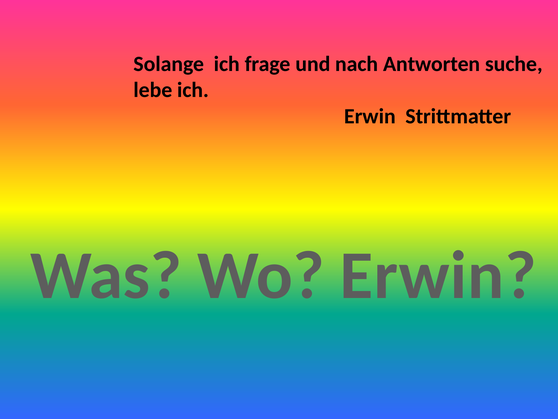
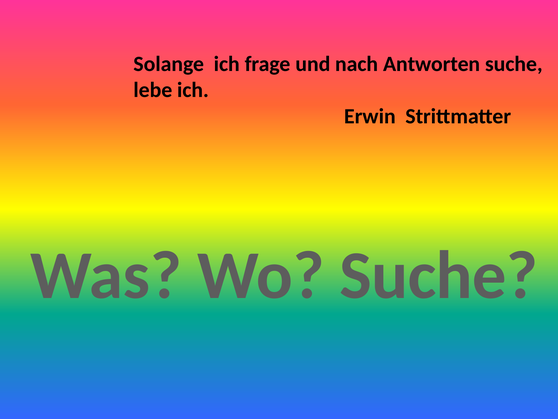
Wo Erwin: Erwin -> Suche
